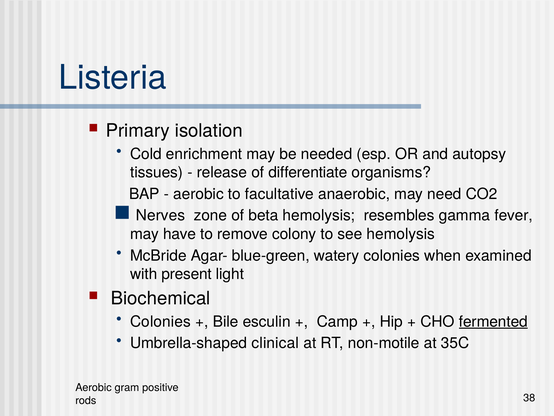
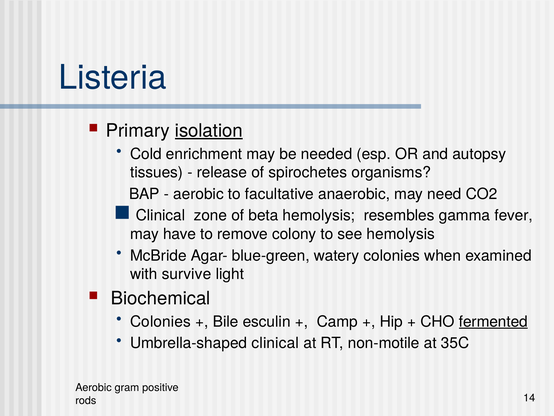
isolation underline: none -> present
differentiate: differentiate -> spirochetes
Nerves at (160, 215): Nerves -> Clinical
present: present -> survive
38: 38 -> 14
